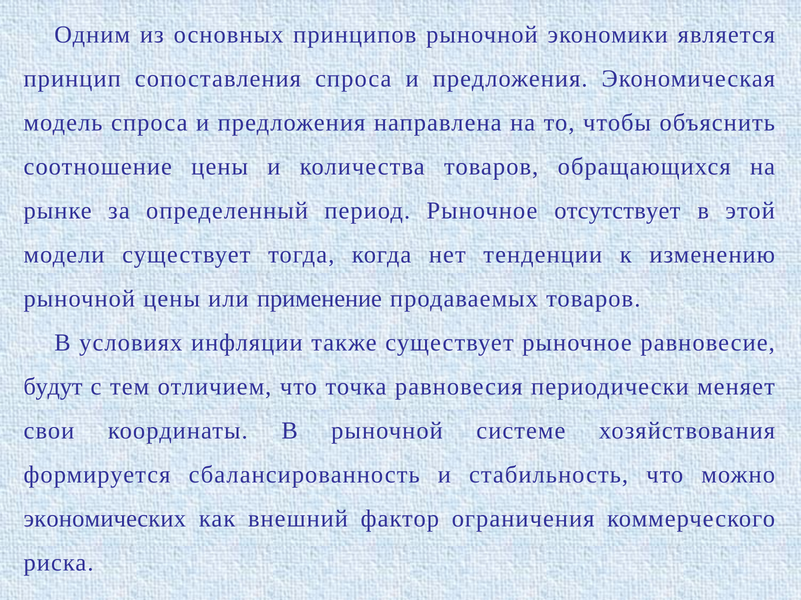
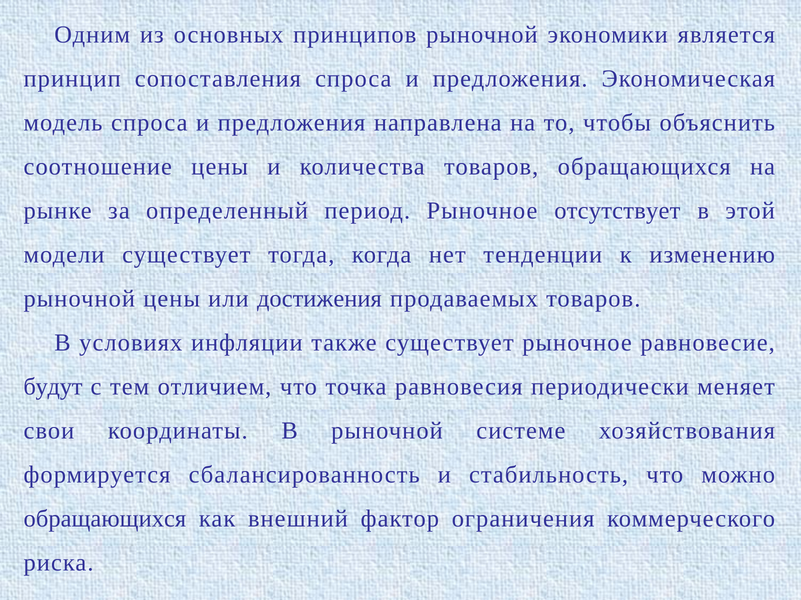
применение: применение -> достижения
экономических at (105, 519): экономических -> обращающихся
